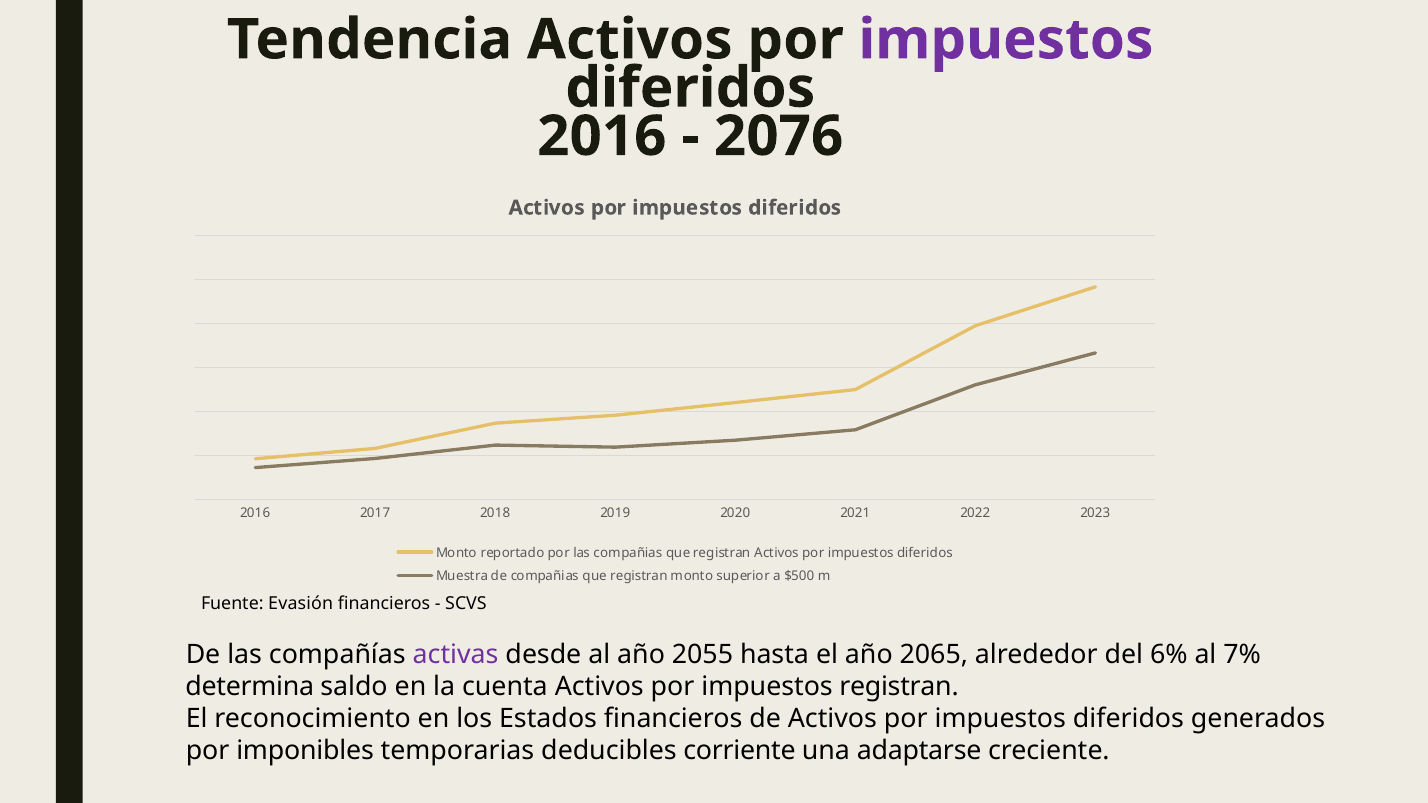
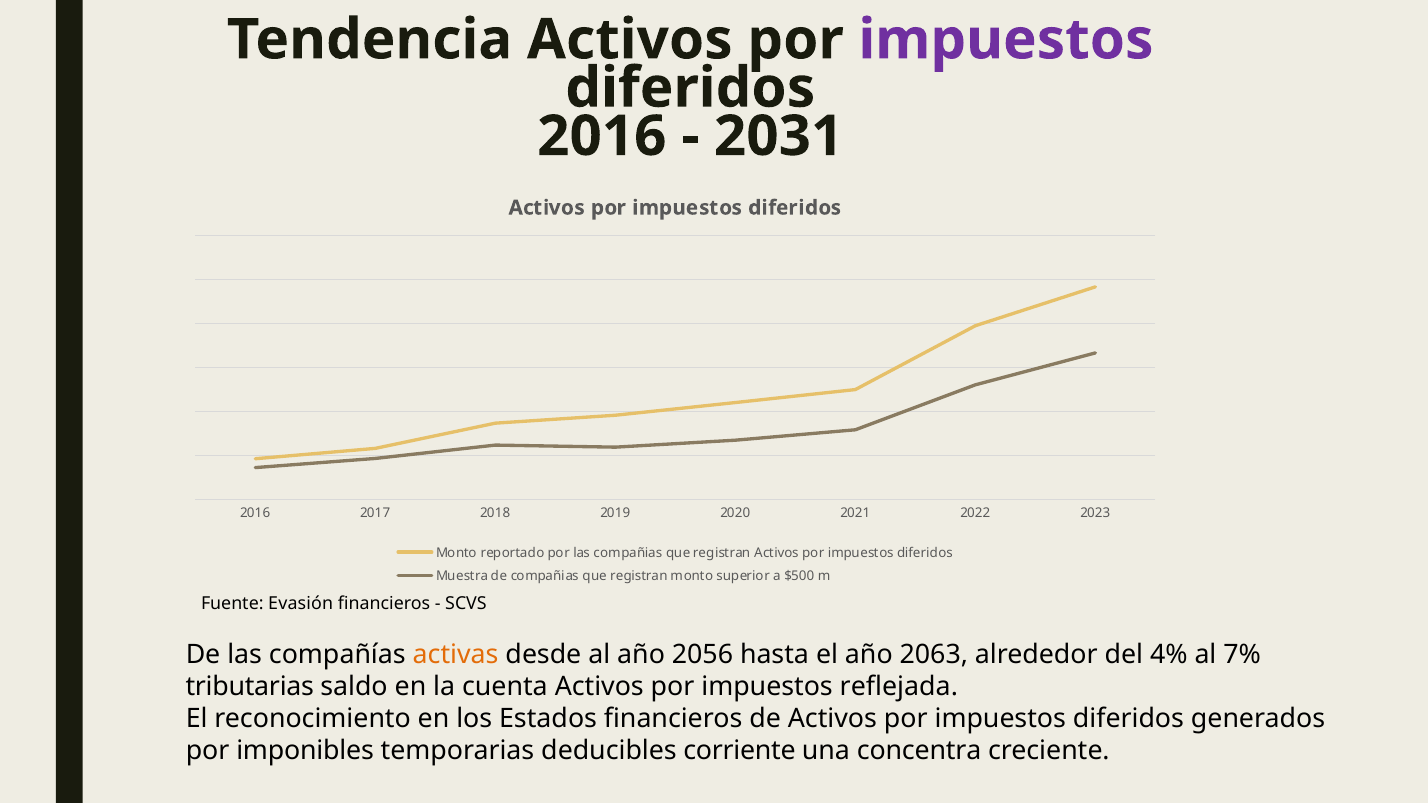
2076: 2076 -> 2031
activas colour: purple -> orange
2055: 2055 -> 2056
2065: 2065 -> 2063
6%: 6% -> 4%
determina: determina -> tributarias
impuestos registran: registran -> reflejada
adaptarse: adaptarse -> concentra
